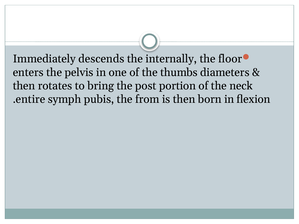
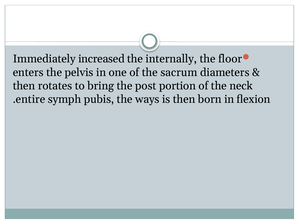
descends: descends -> increased
thumbs: thumbs -> sacrum
from: from -> ways
